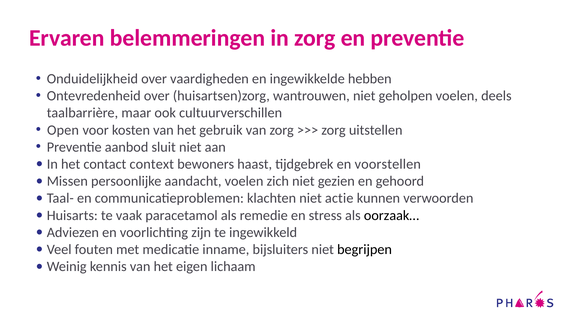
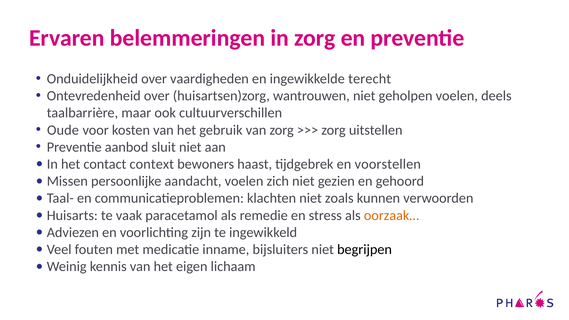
hebben: hebben -> terecht
Open: Open -> Oude
actie: actie -> zoals
oorzaak… colour: black -> orange
